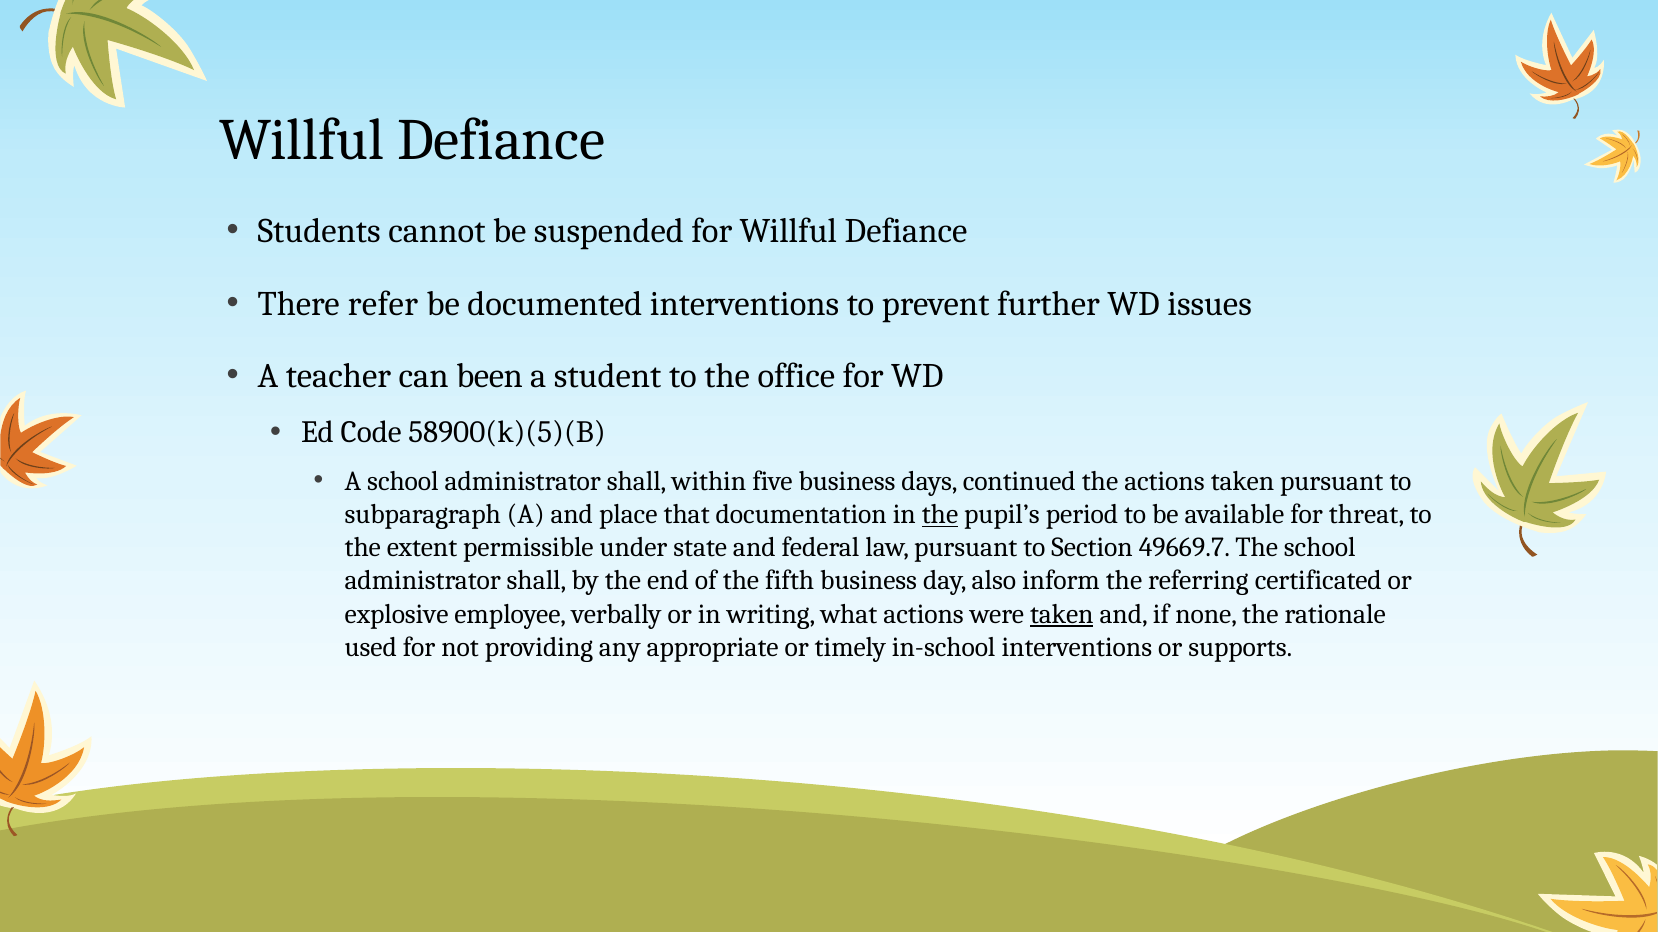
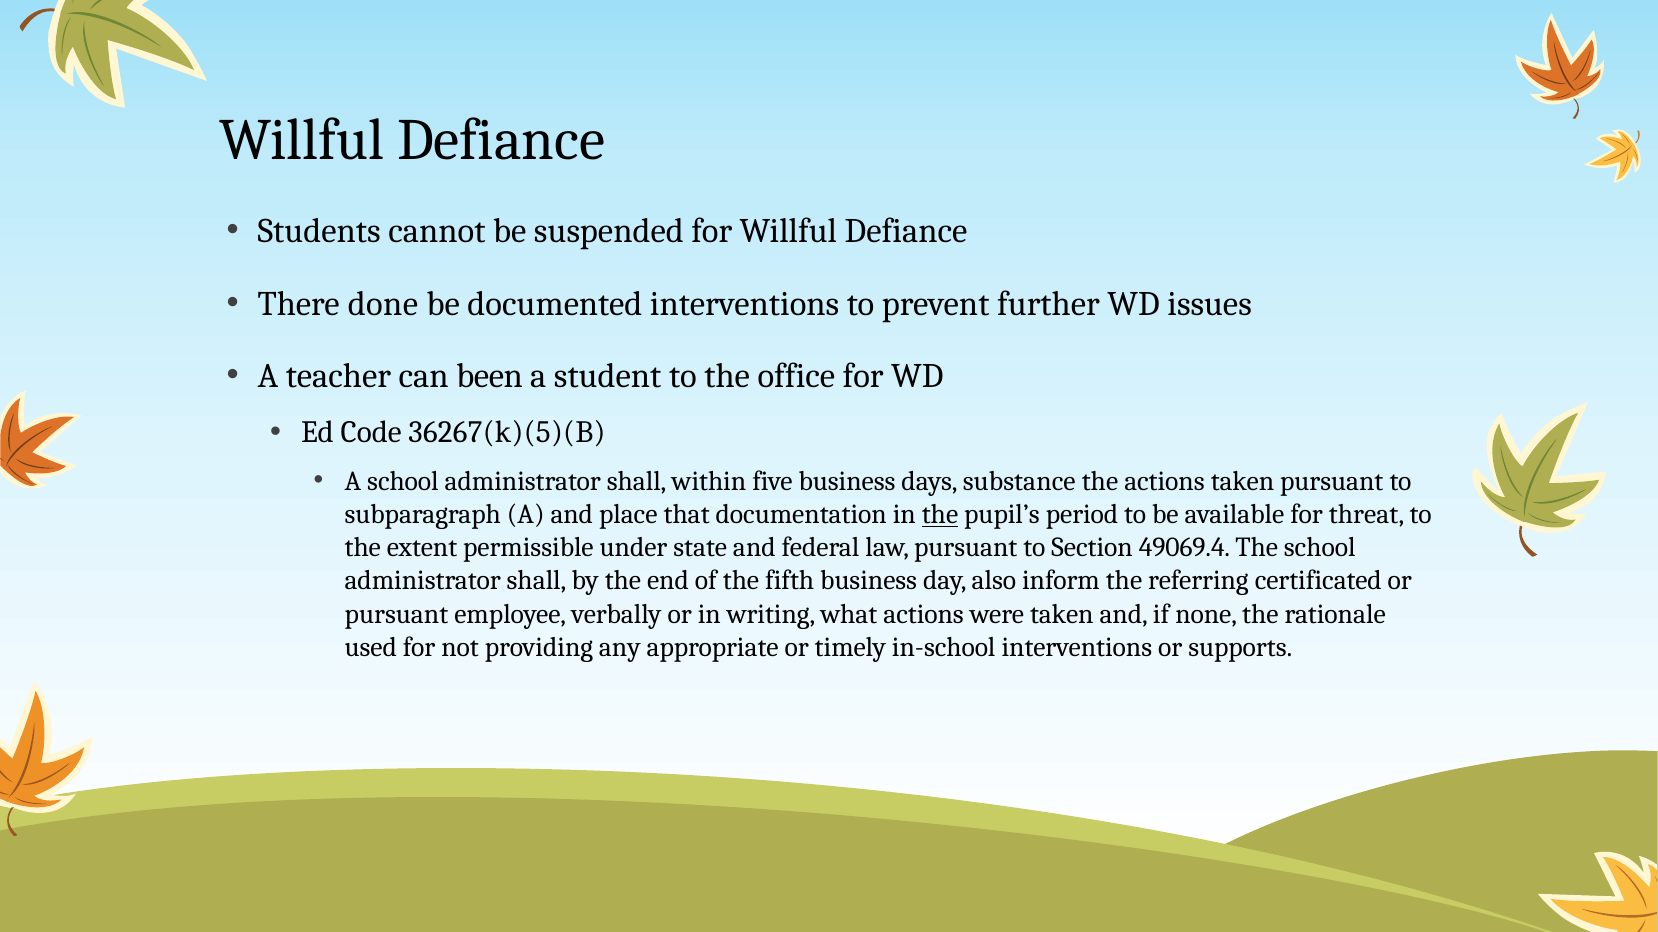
refer: refer -> done
58900(k)(5)(B: 58900(k)(5)(B -> 36267(k)(5)(B
continued: continued -> substance
49669.7: 49669.7 -> 49069.4
explosive at (397, 614): explosive -> pursuant
taken at (1062, 614) underline: present -> none
